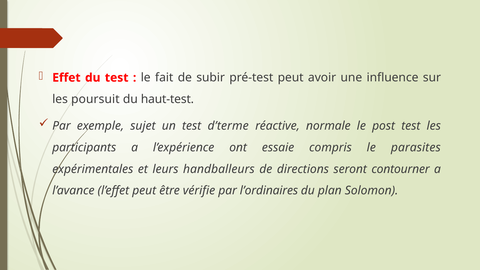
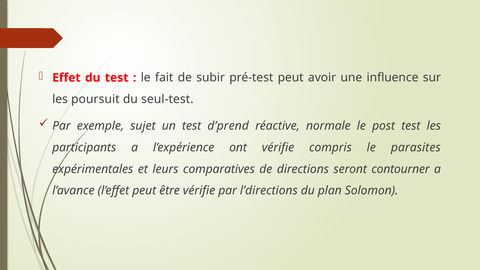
haut-test: haut-test -> seul-test
d’terme: d’terme -> d’prend
ont essaie: essaie -> vérifie
handballeurs: handballeurs -> comparatives
l’ordinaires: l’ordinaires -> l’directions
